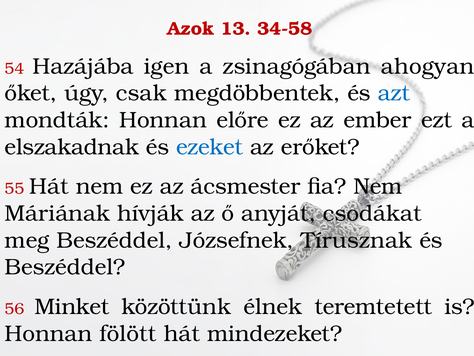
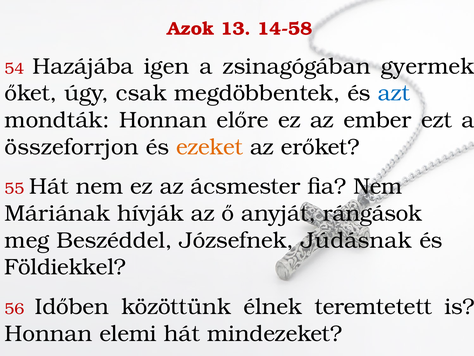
34-58: 34-58 -> 14-58
ahogyan: ahogyan -> gyermek
elszakadnak: elszakadnak -> összeforrjon
ezeket colour: blue -> orange
csodákat: csodákat -> rángások
Tírusznak: Tírusznak -> Júdásnak
Beszéddel at (65, 267): Beszéddel -> Földiekkel
Minket: Minket -> Időben
fölött: fölött -> elemi
